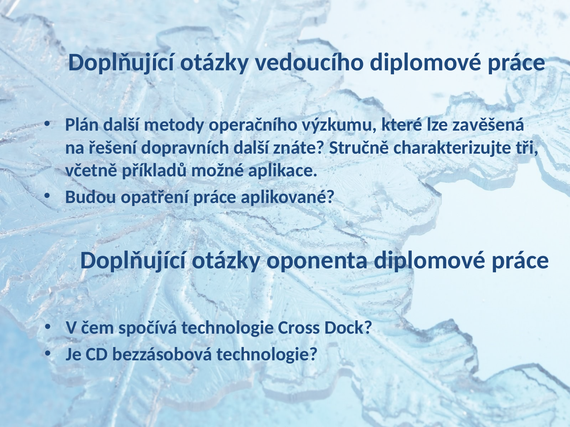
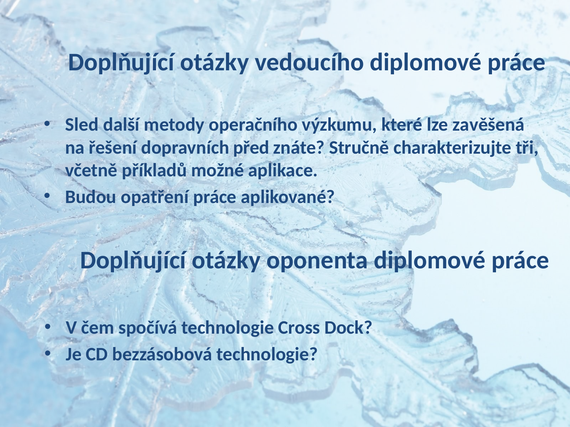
Plán: Plán -> Sled
dopravních další: další -> před
